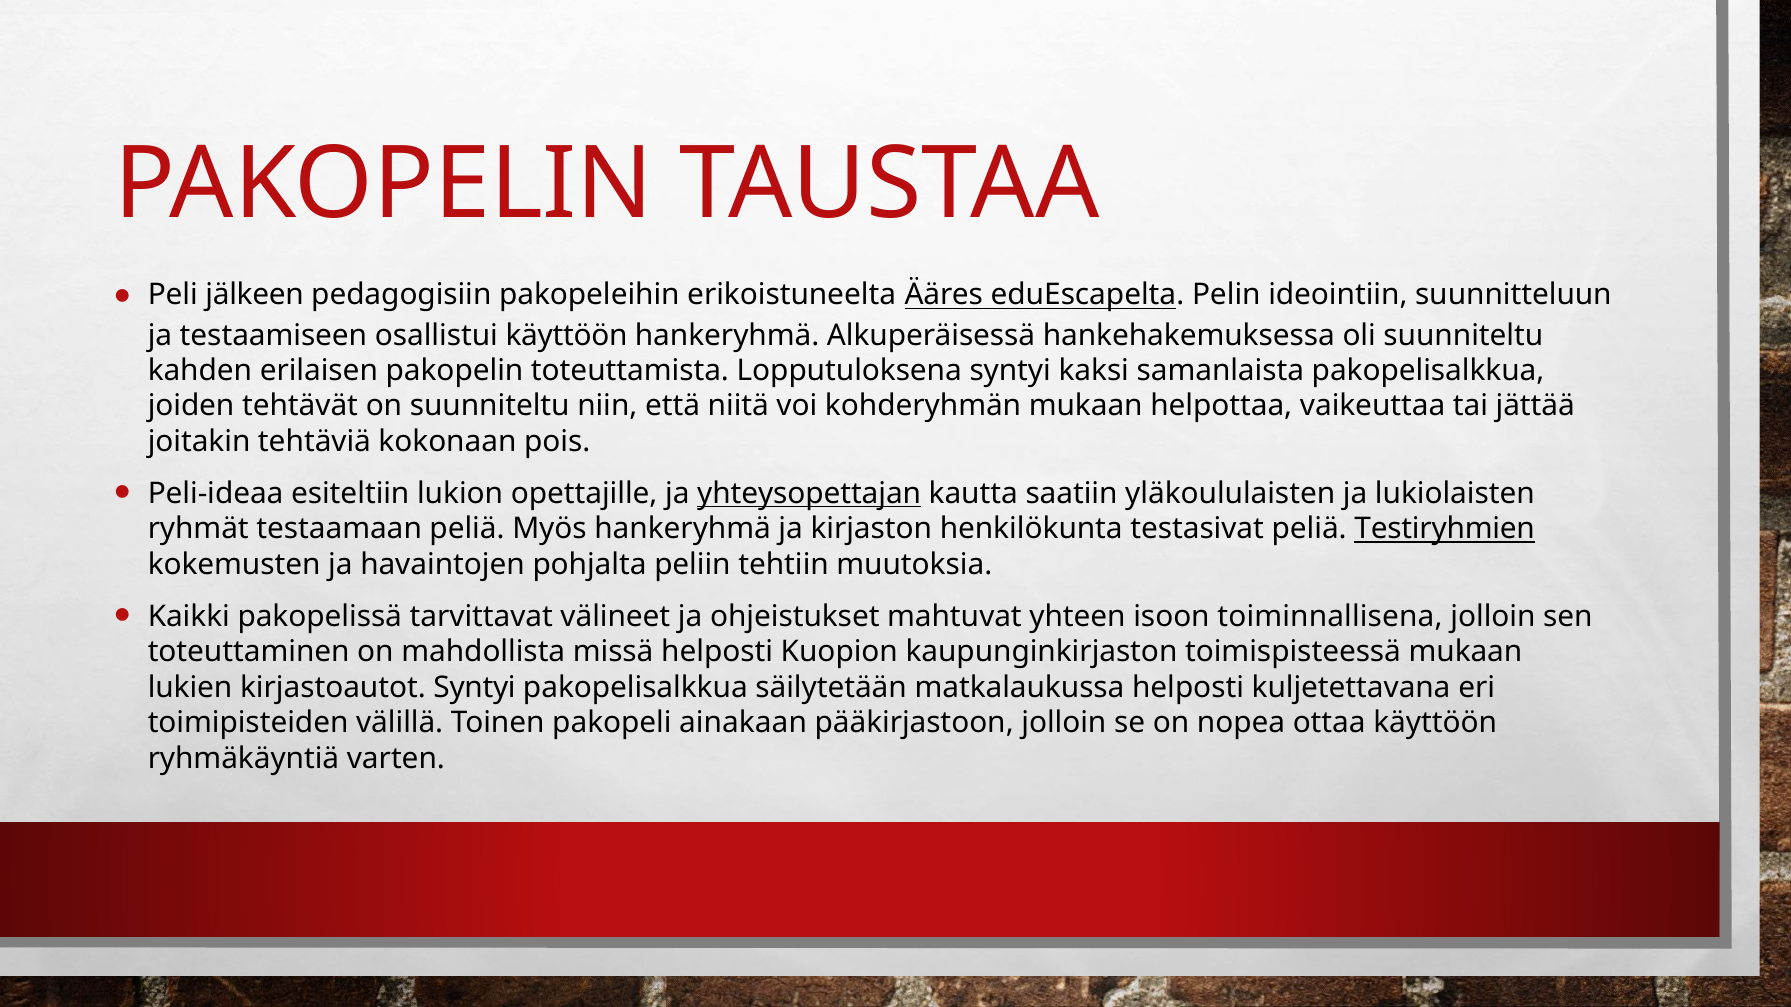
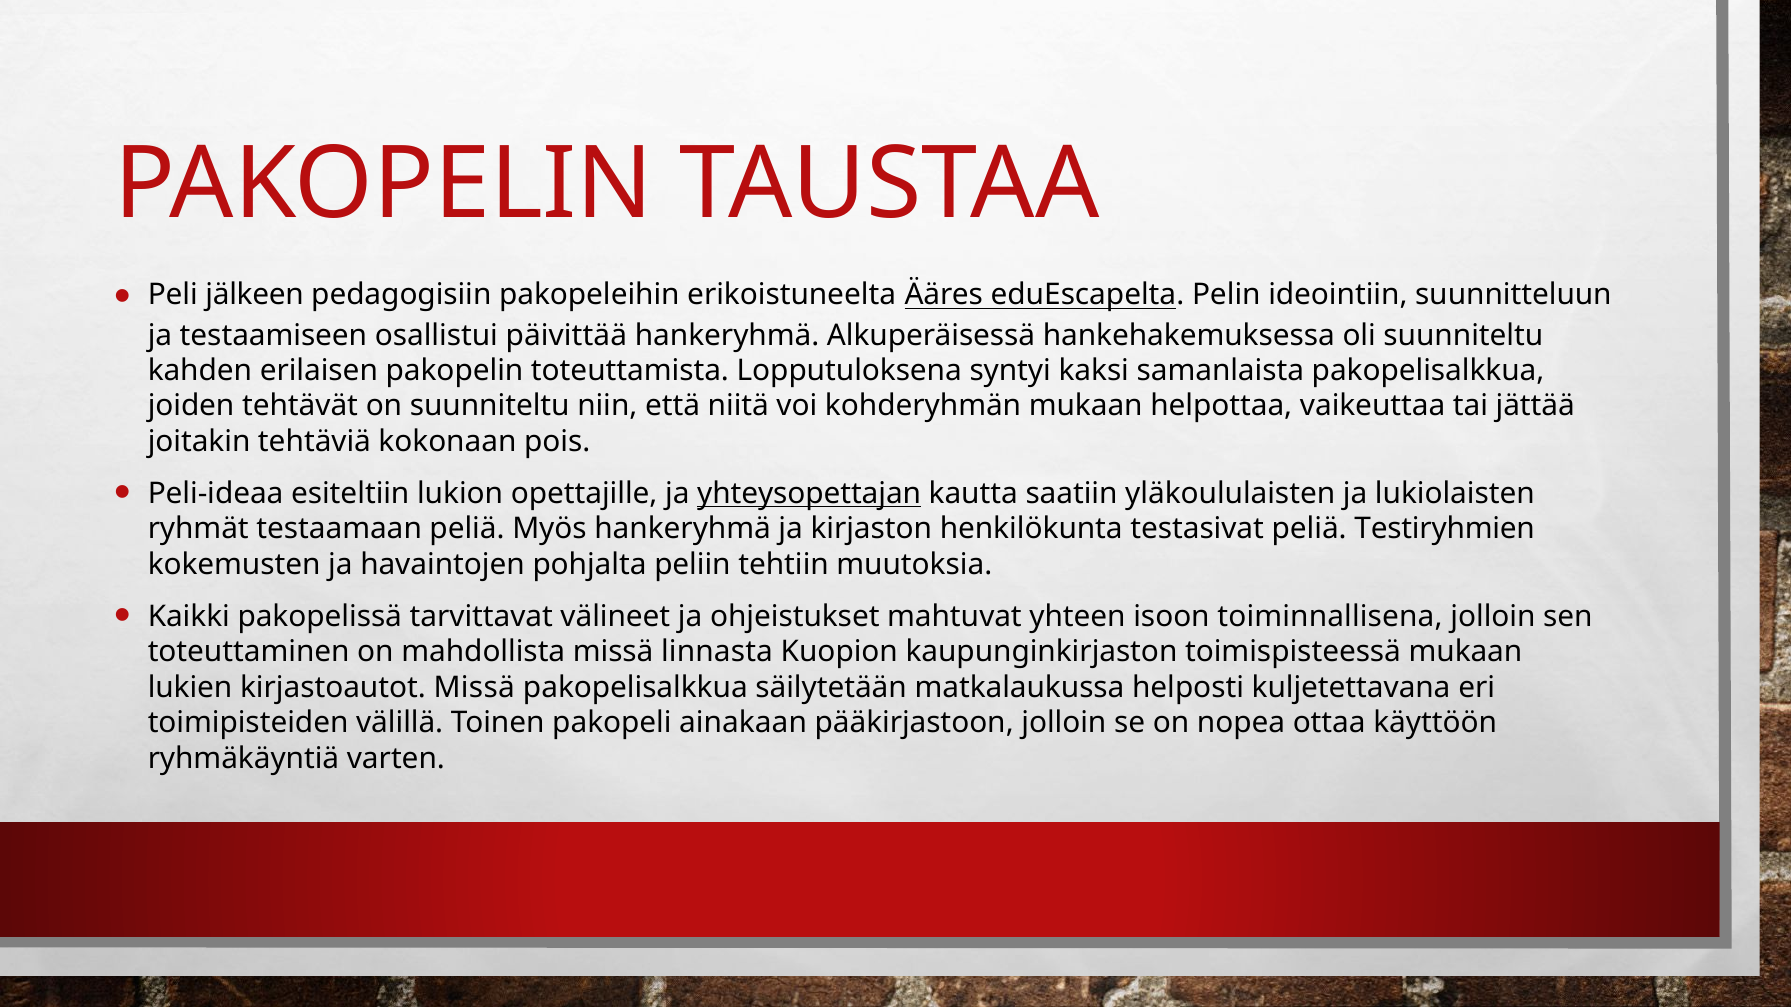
osallistui käyttöön: käyttöön -> päivittää
Testiryhmien underline: present -> none
missä helposti: helposti -> linnasta
kirjastoautot Syntyi: Syntyi -> Missä
